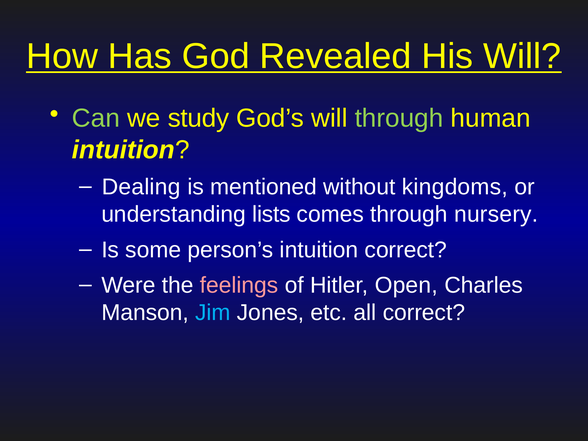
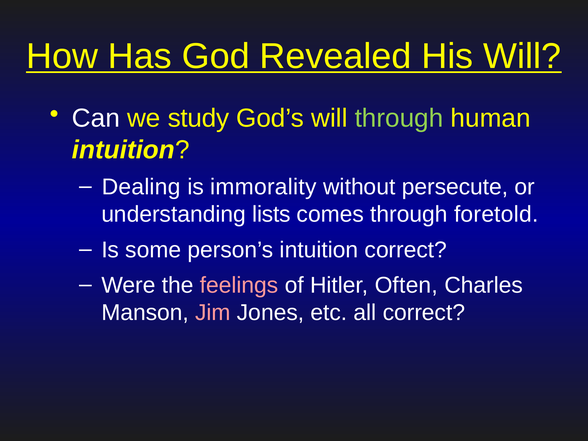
Can colour: light green -> white
mentioned: mentioned -> immorality
kingdoms: kingdoms -> persecute
nursery: nursery -> foretold
Open: Open -> Often
Jim colour: light blue -> pink
